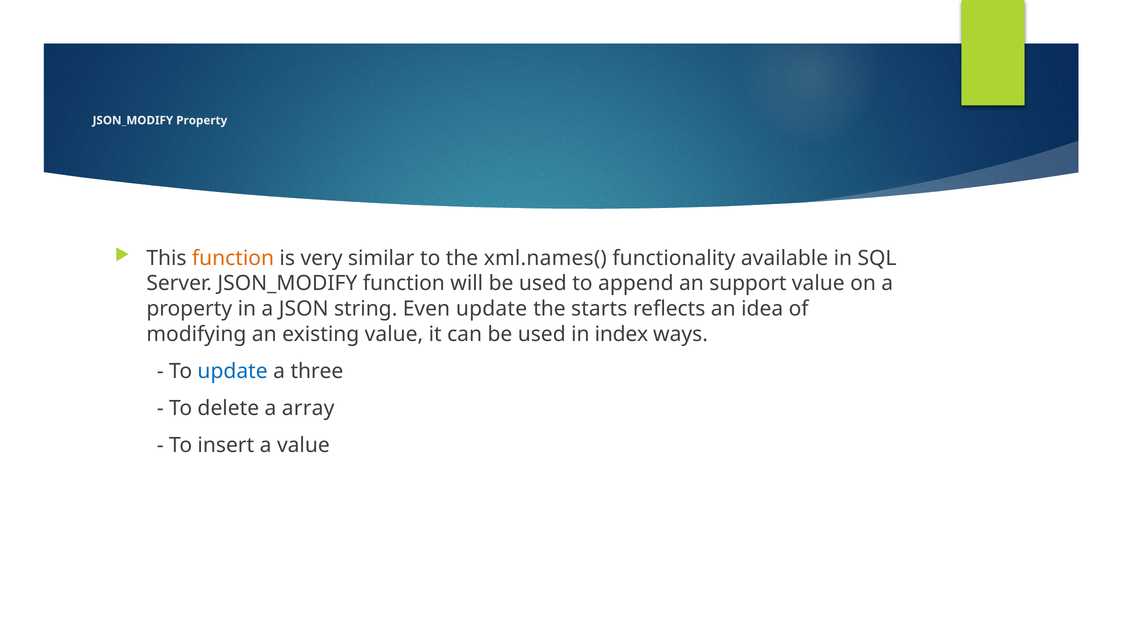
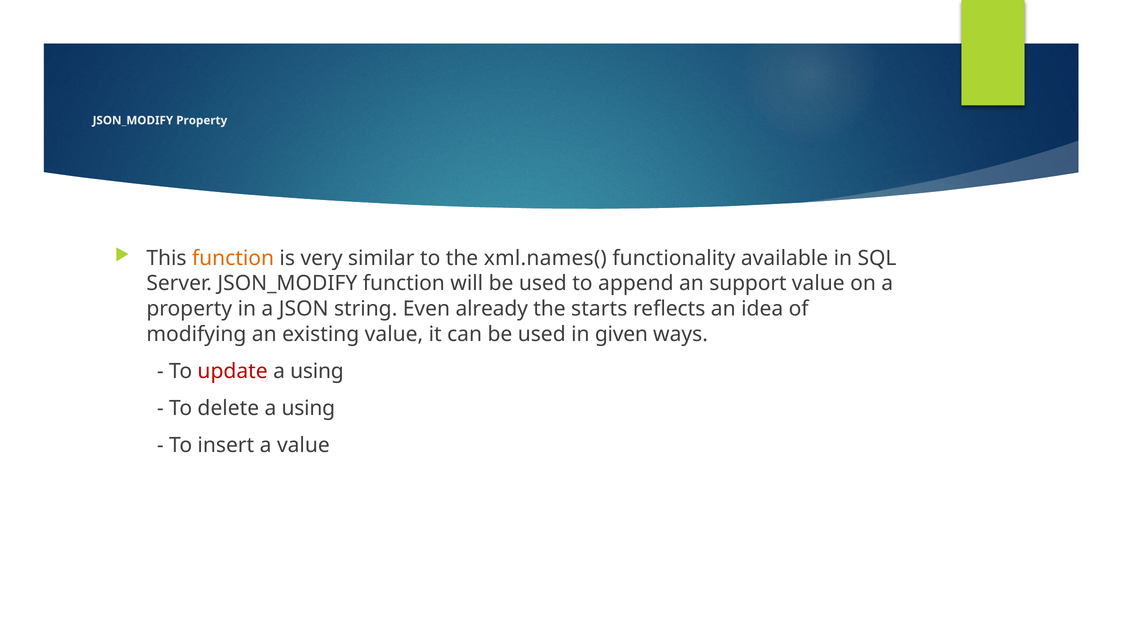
Even update: update -> already
index: index -> given
update at (233, 371) colour: blue -> red
three at (317, 371): three -> using
delete a array: array -> using
